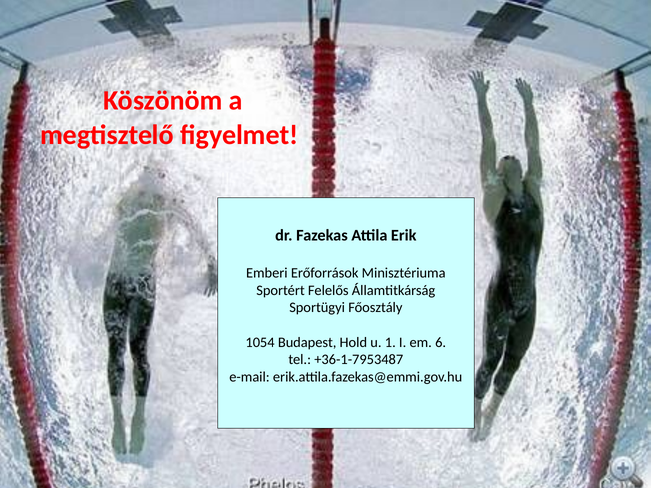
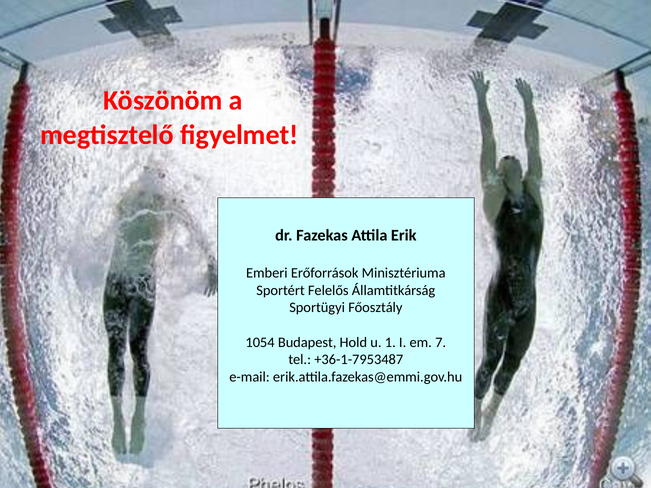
6: 6 -> 7
